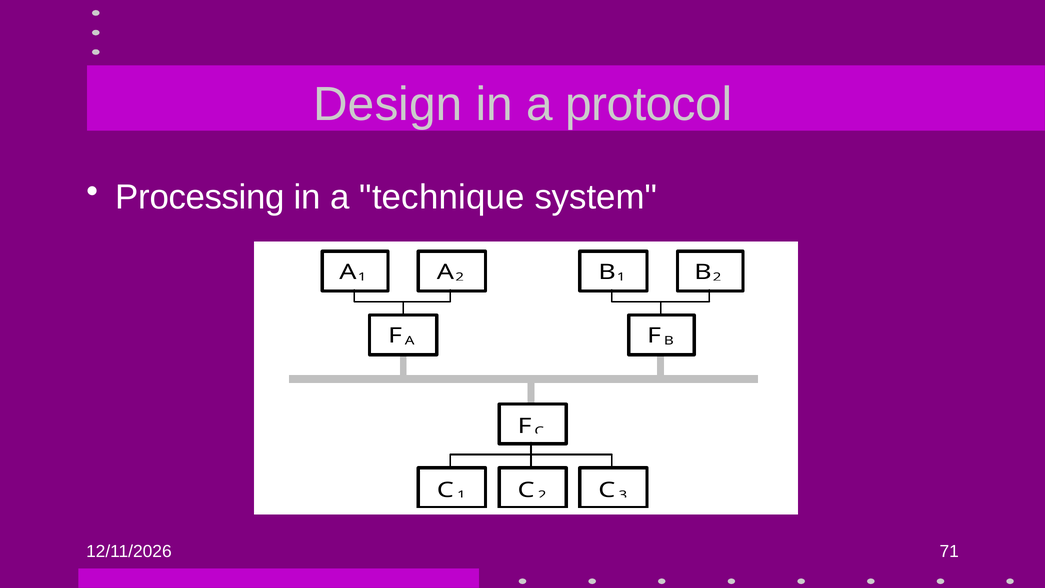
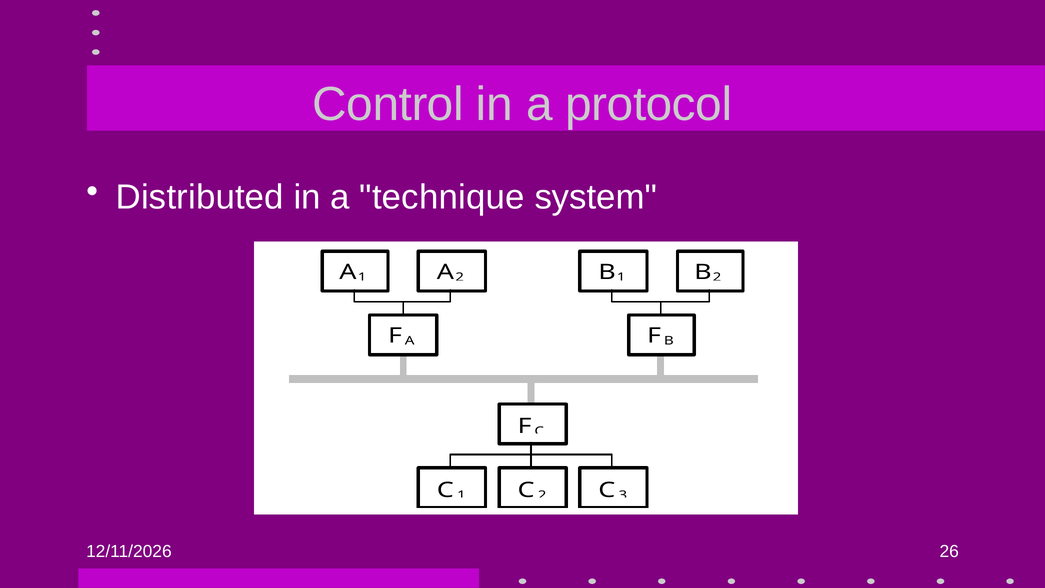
Design: Design -> Control
Processing: Processing -> Distributed
71: 71 -> 26
